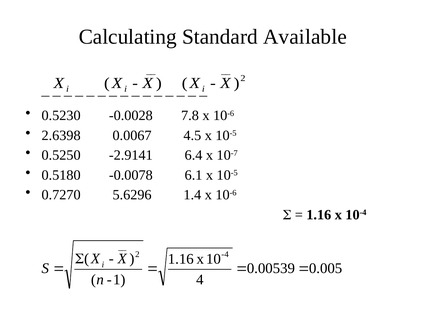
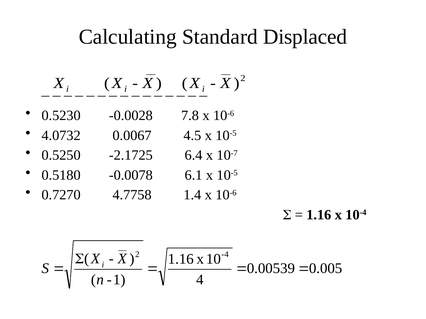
Available: Available -> Displaced
2.6398: 2.6398 -> 4.0732
-2.9141: -2.9141 -> -2.1725
5.6296: 5.6296 -> 4.7758
